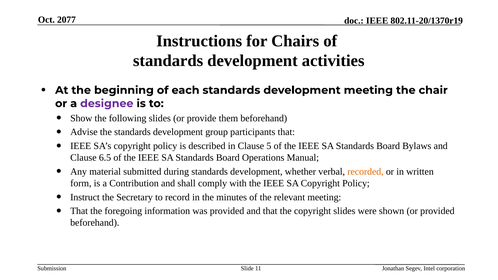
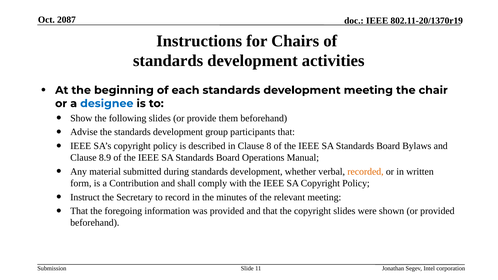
2077: 2077 -> 2087
designee colour: purple -> blue
5: 5 -> 8
6.5: 6.5 -> 8.9
